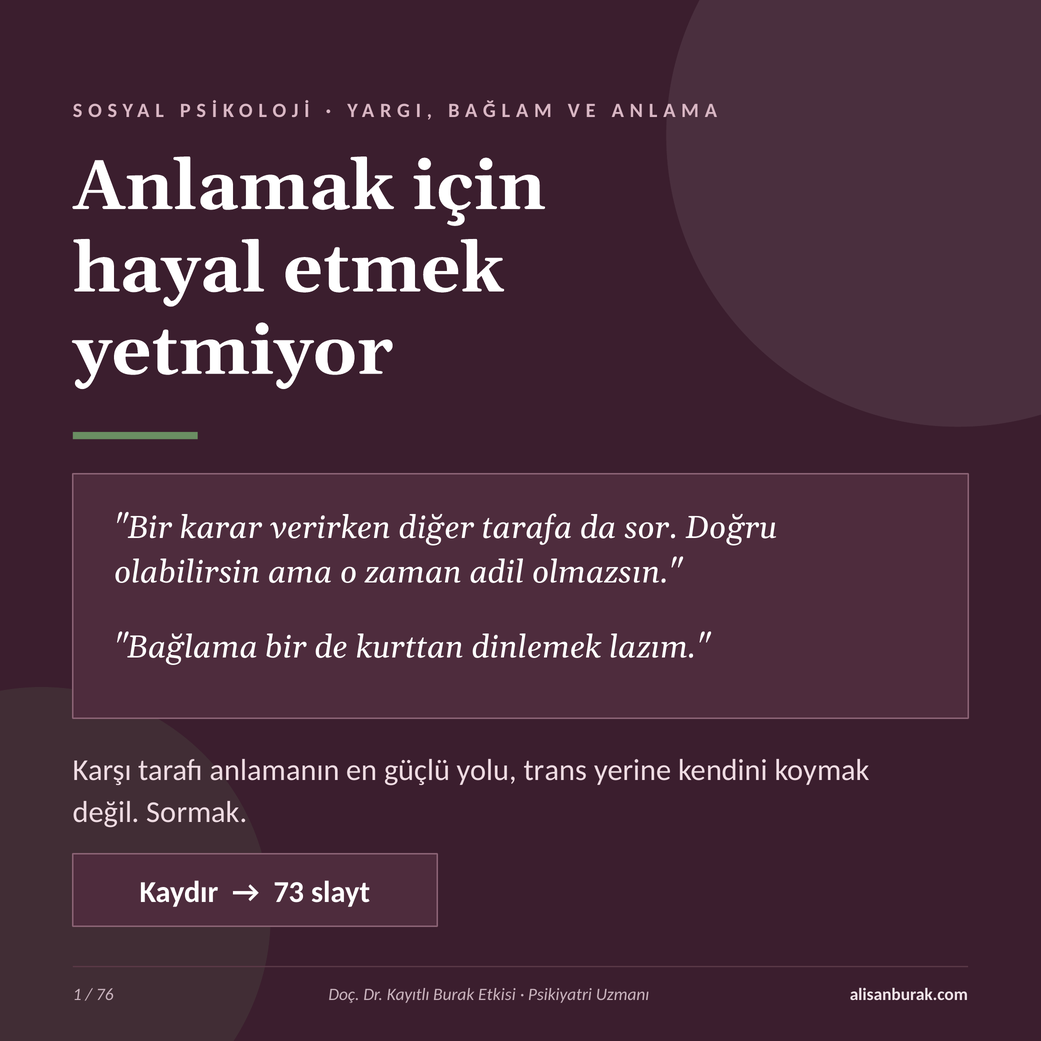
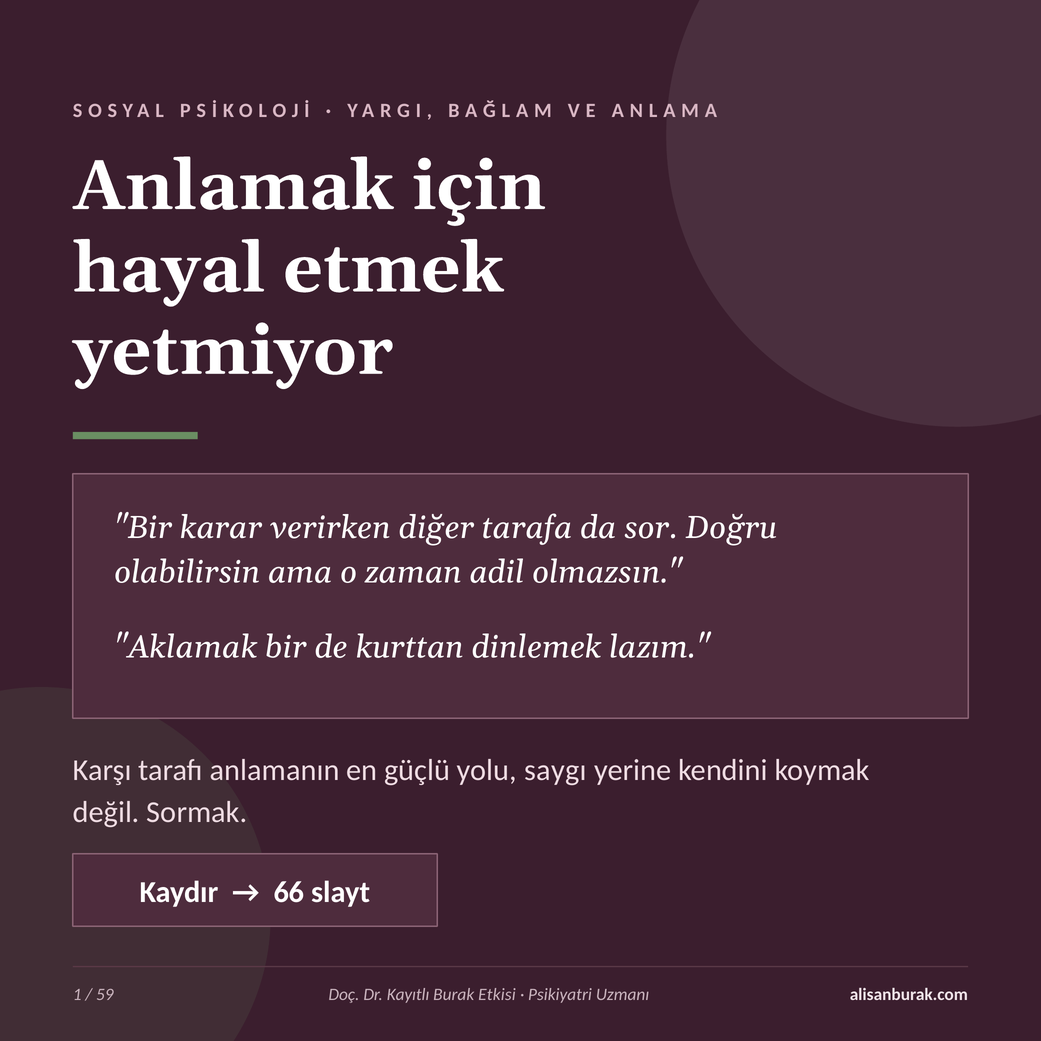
Bağlama: Bağlama -> Aklamak
trans: trans -> saygı
73: 73 -> 66
76: 76 -> 59
